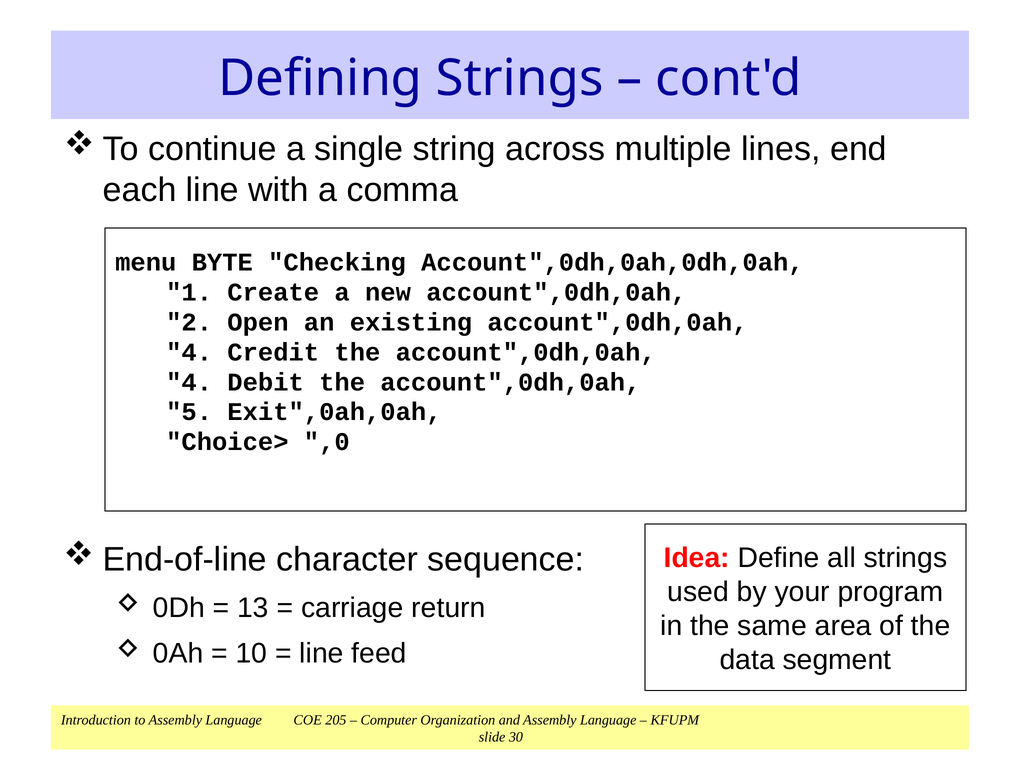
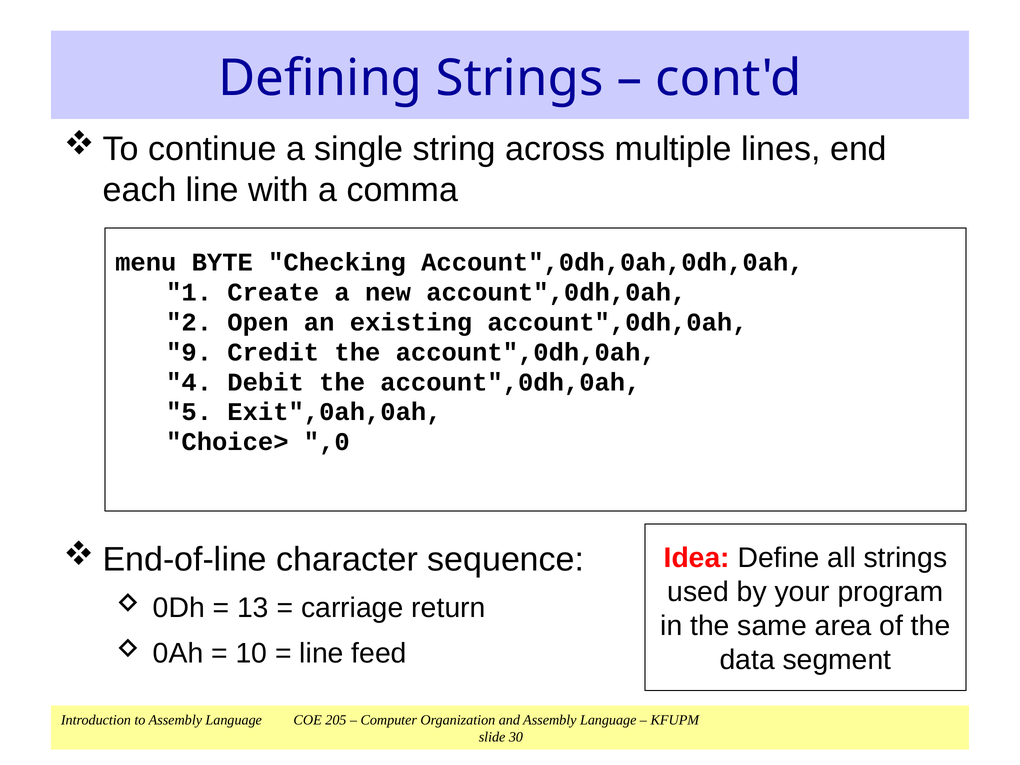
4 at (189, 352): 4 -> 9
